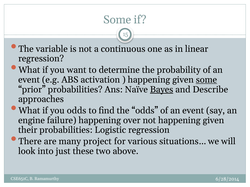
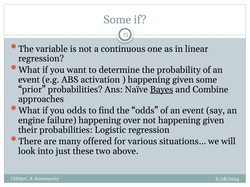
some at (206, 80) underline: present -> none
Describe: Describe -> Combine
project: project -> offered
